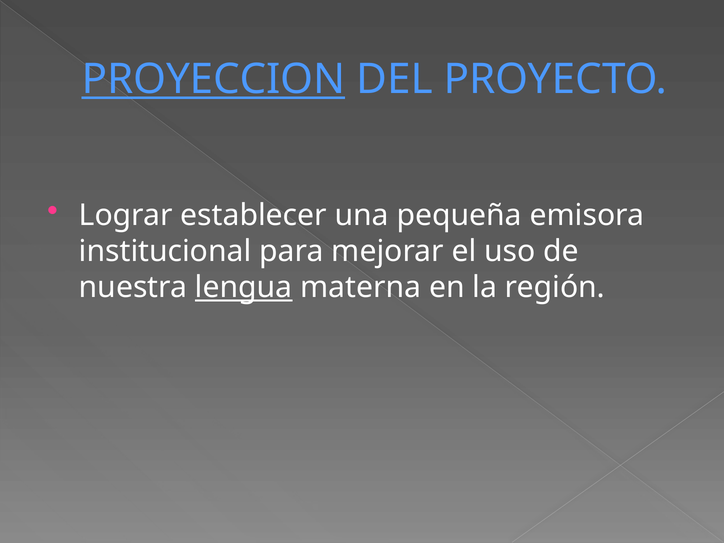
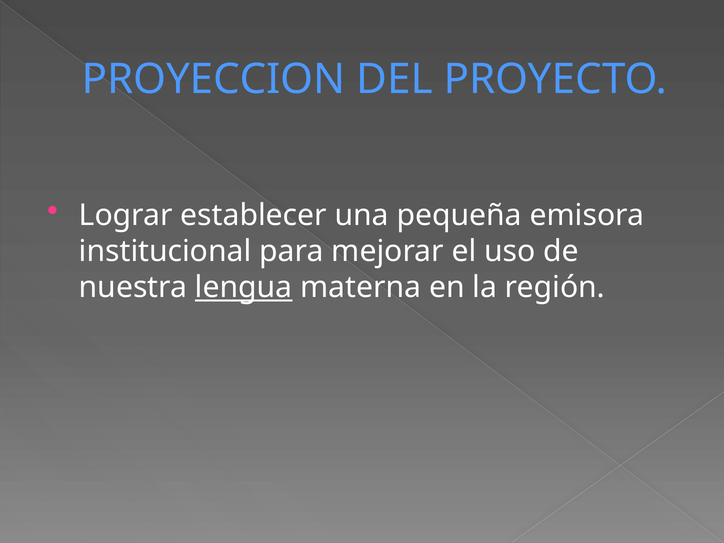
PROYECCION underline: present -> none
